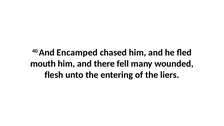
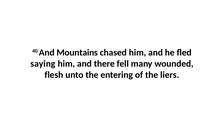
Encamped: Encamped -> Mountains
mouth: mouth -> saying
